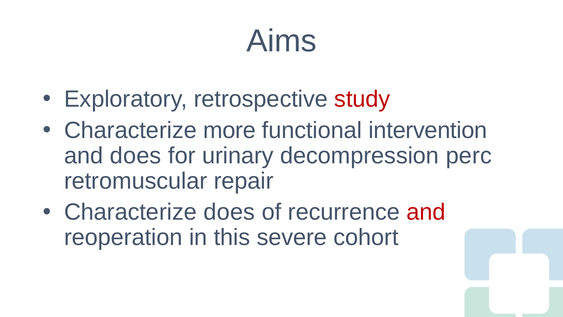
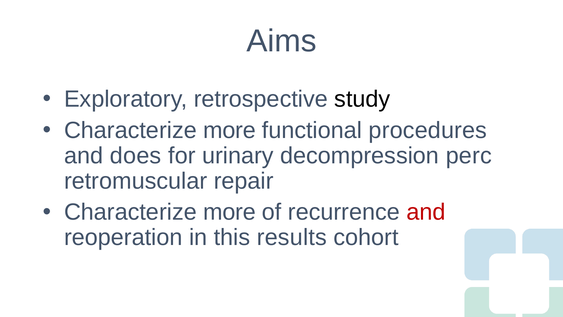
study colour: red -> black
intervention: intervention -> procedures
does at (229, 212): does -> more
severe: severe -> results
